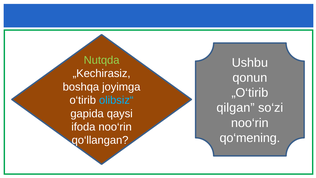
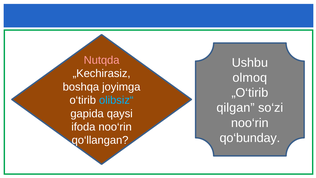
Nutqda colour: light green -> pink
qonun: qonun -> olmoq
qo‘mening: qo‘mening -> qo‘bunday
